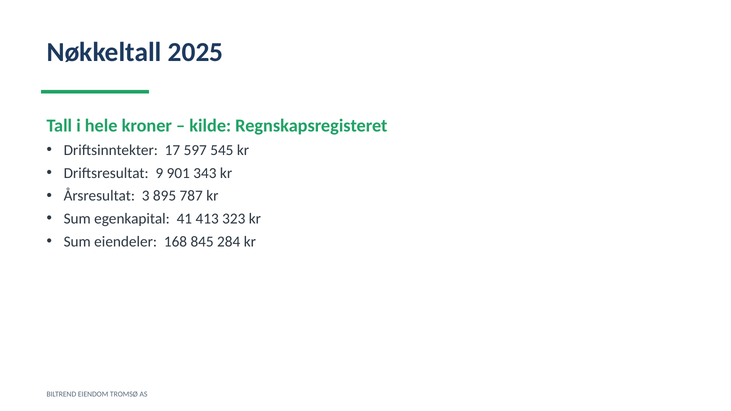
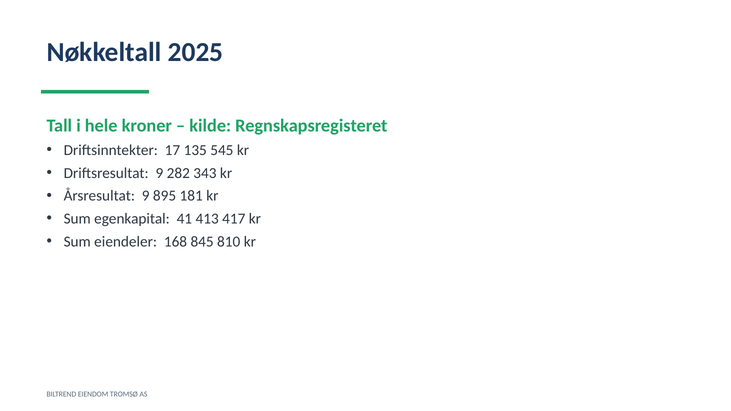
597: 597 -> 135
901: 901 -> 282
Årsresultat 3: 3 -> 9
787: 787 -> 181
323: 323 -> 417
284: 284 -> 810
